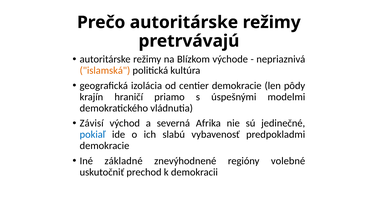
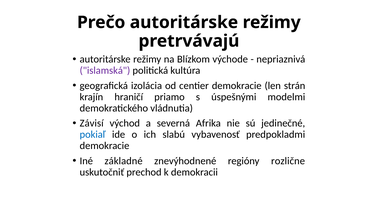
islamská colour: orange -> purple
pôdy: pôdy -> strán
volebné: volebné -> rozlične
